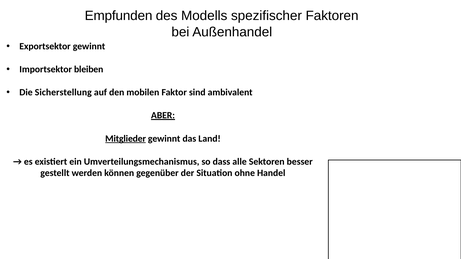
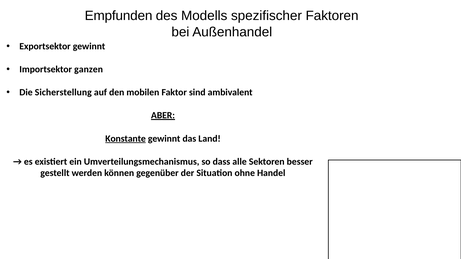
bleiben: bleiben -> ganzen
Mitglieder: Mitglieder -> Konstante
